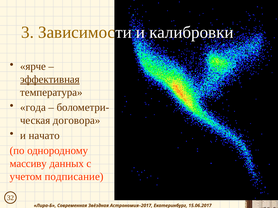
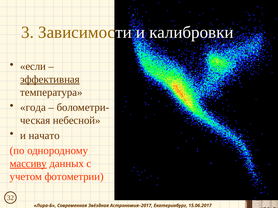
ярче: ярче -> если
договора: договора -> небесной
массиву underline: none -> present
подписание: подписание -> фотометрии
